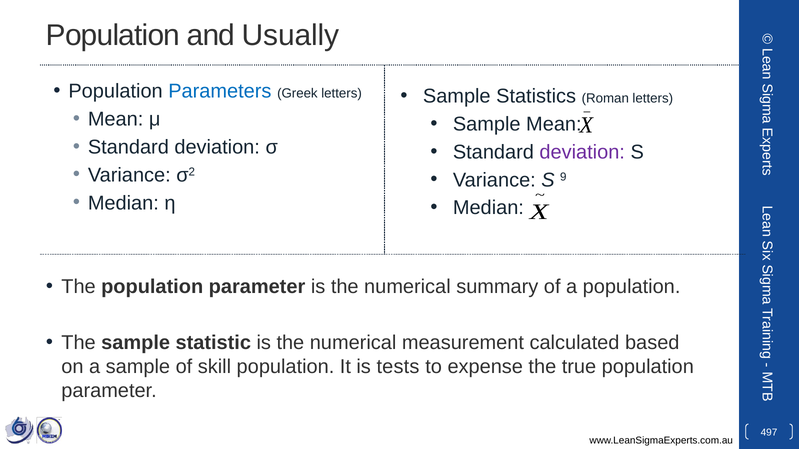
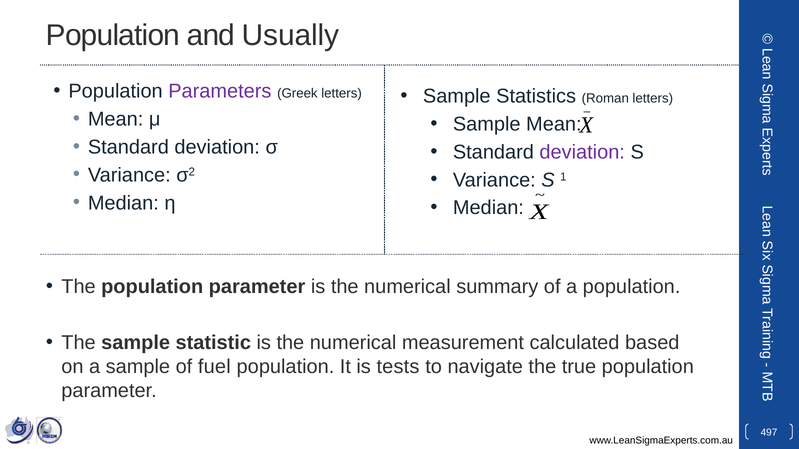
Parameters colour: blue -> purple
9: 9 -> 1
skill: skill -> fuel
expense: expense -> navigate
